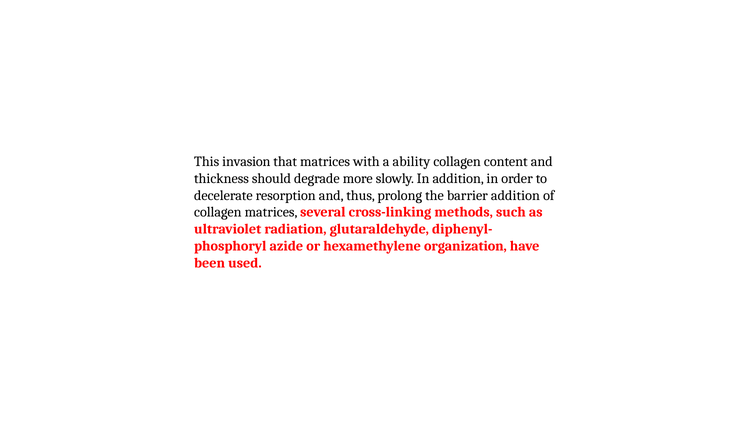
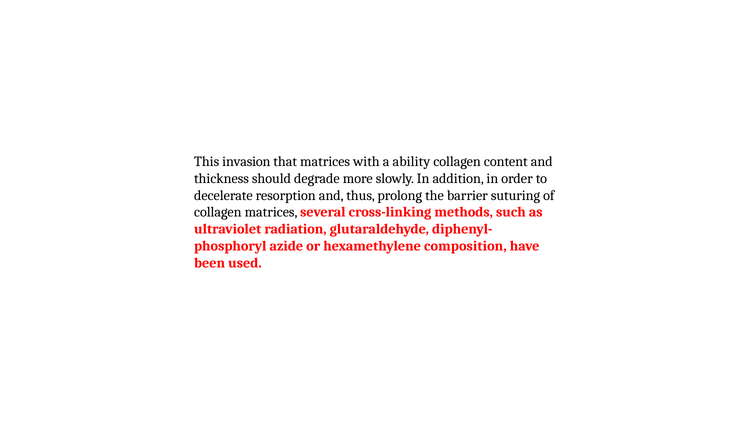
barrier addition: addition -> suturing
organization: organization -> composition
